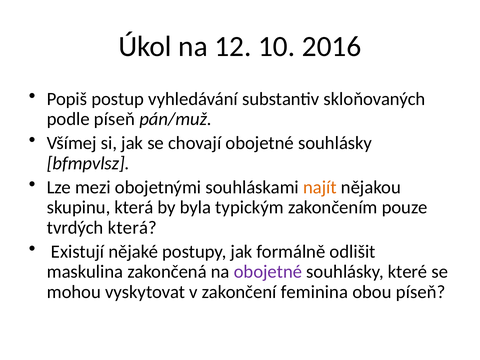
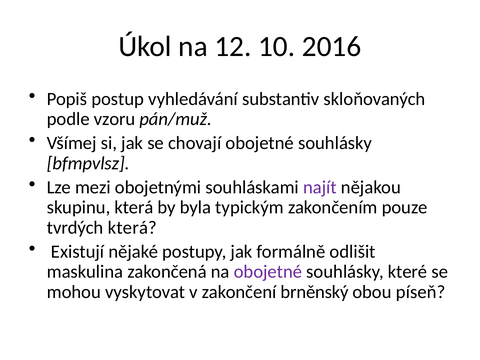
podle píseň: píseň -> vzoru
najít colour: orange -> purple
feminina: feminina -> brněnský
